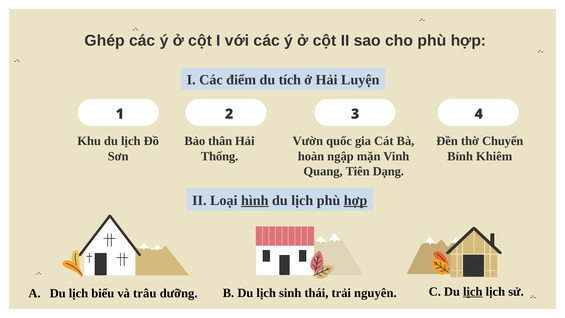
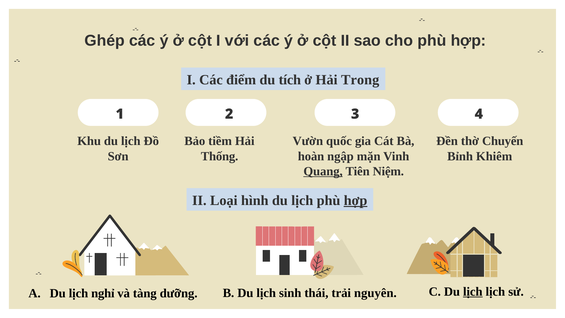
Luyện: Luyện -> Trong
thân: thân -> tiềm
Quang underline: none -> present
Dạng: Dạng -> Niệm
hình underline: present -> none
biểu: biểu -> nghỉ
trâu: trâu -> tàng
